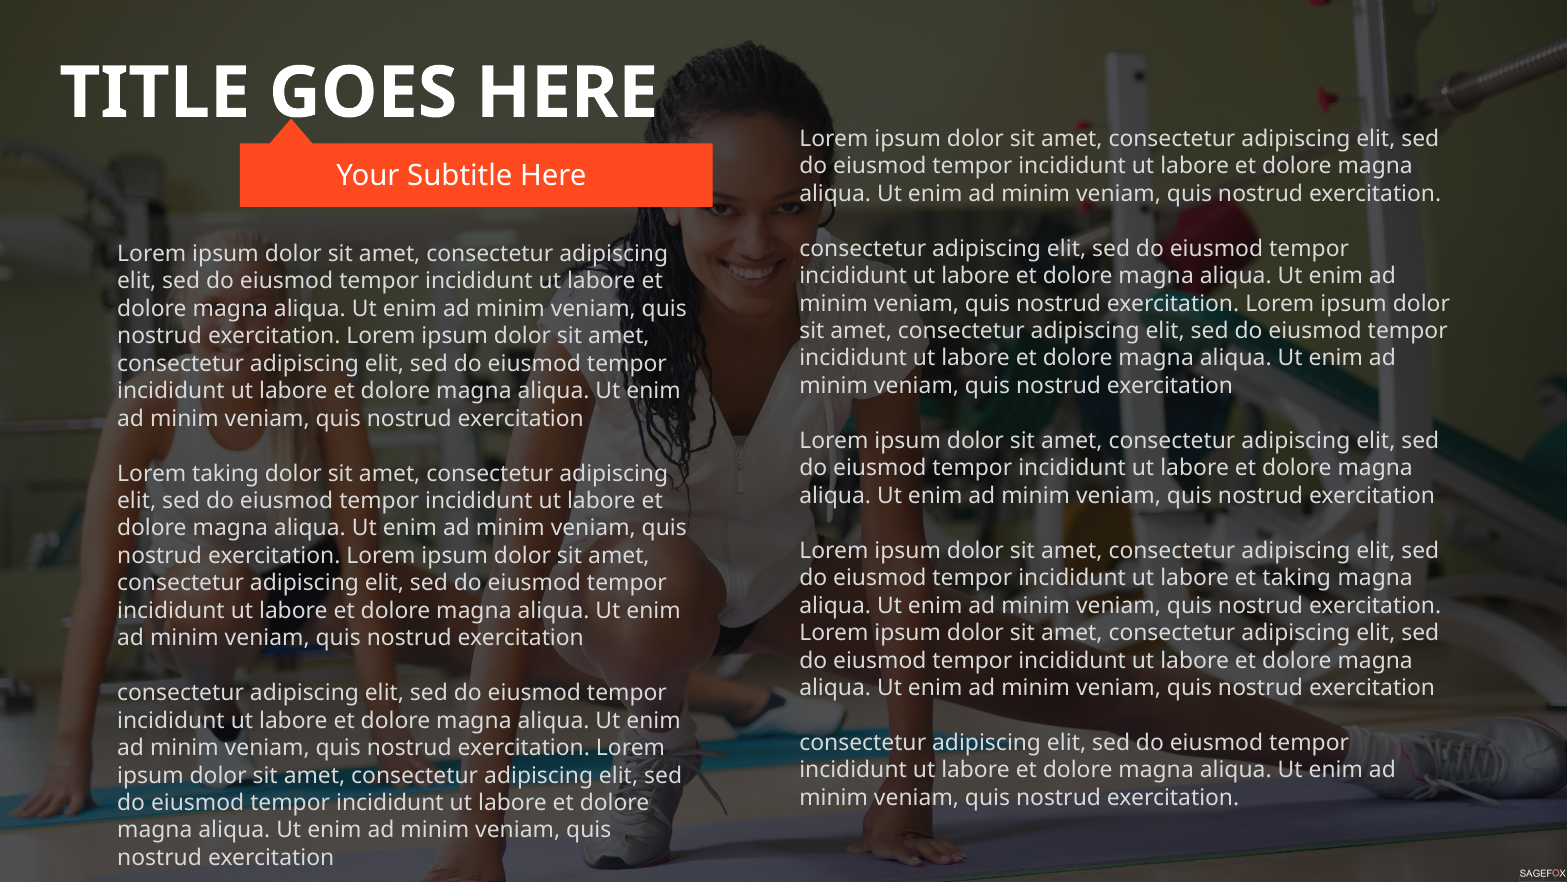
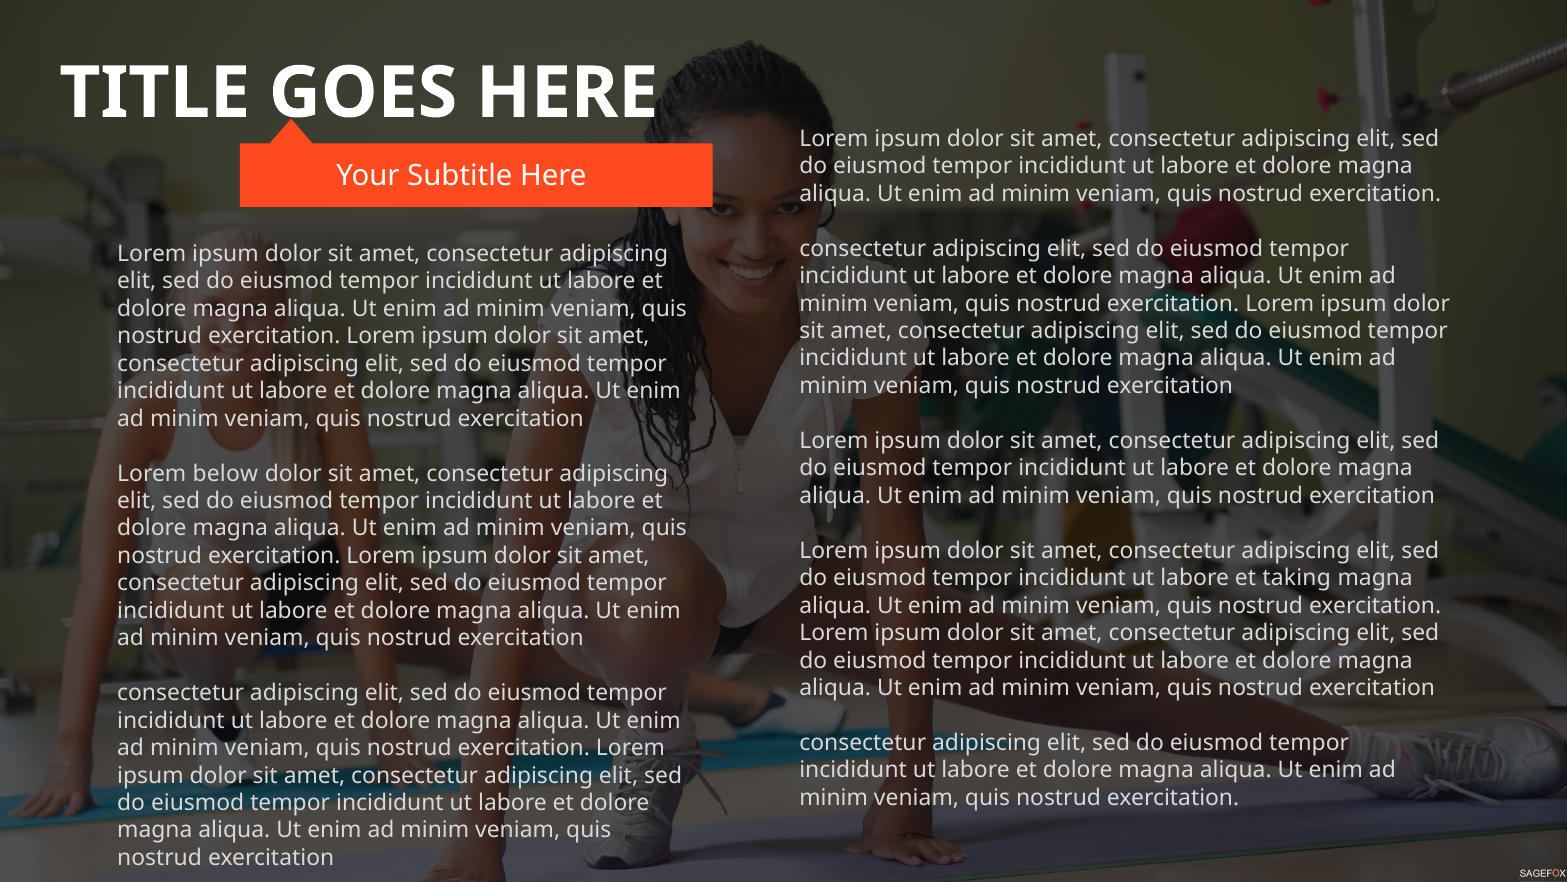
Lorem taking: taking -> below
